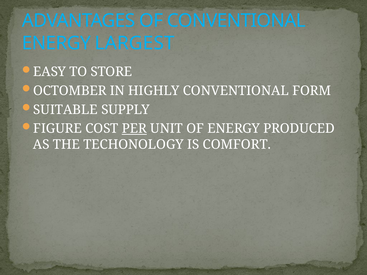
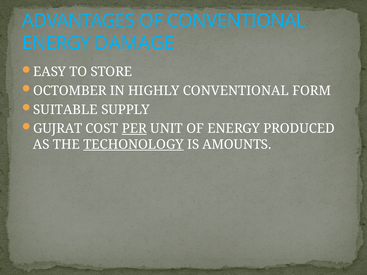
LARGEST: LARGEST -> DAMAGE
FIGURE: FIGURE -> GUJRAT
TECHONOLOGY underline: none -> present
COMFORT: COMFORT -> AMOUNTS
